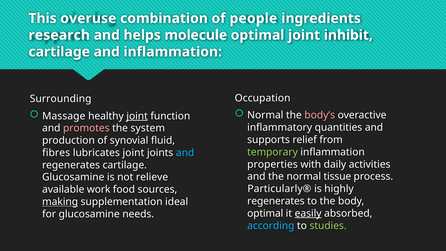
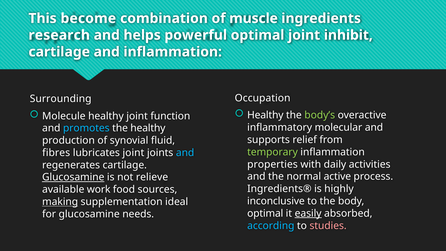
overuse: overuse -> become
people: people -> muscle
molecule: molecule -> powerful
Normal at (265, 115): Normal -> Healthy
body’s colour: pink -> light green
Massage: Massage -> Molecule
joint at (137, 116) underline: present -> none
quantities: quantities -> molecular
promotes colour: pink -> light blue
the system: system -> healthy
tissue: tissue -> active
Glucosamine at (73, 177) underline: none -> present
Particularly®: Particularly® -> Ingredients®
regenerates at (276, 201): regenerates -> inconclusive
studies colour: light green -> pink
